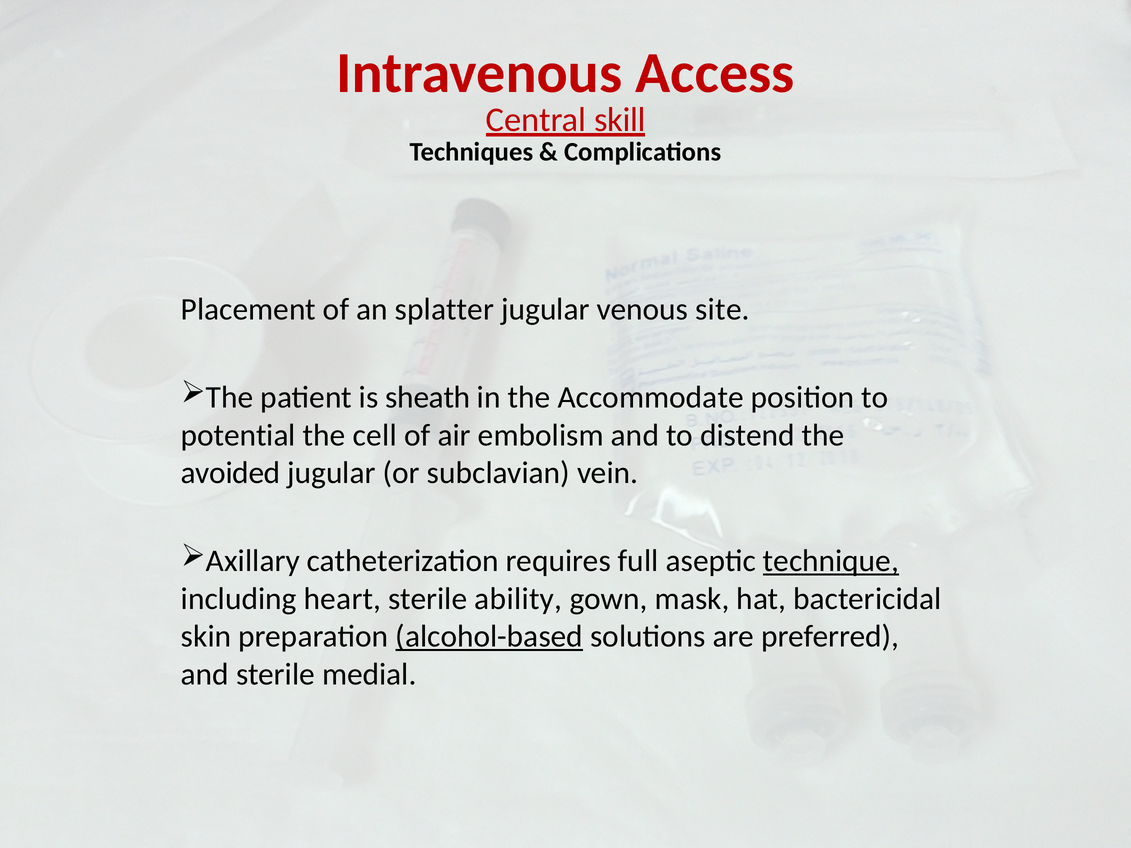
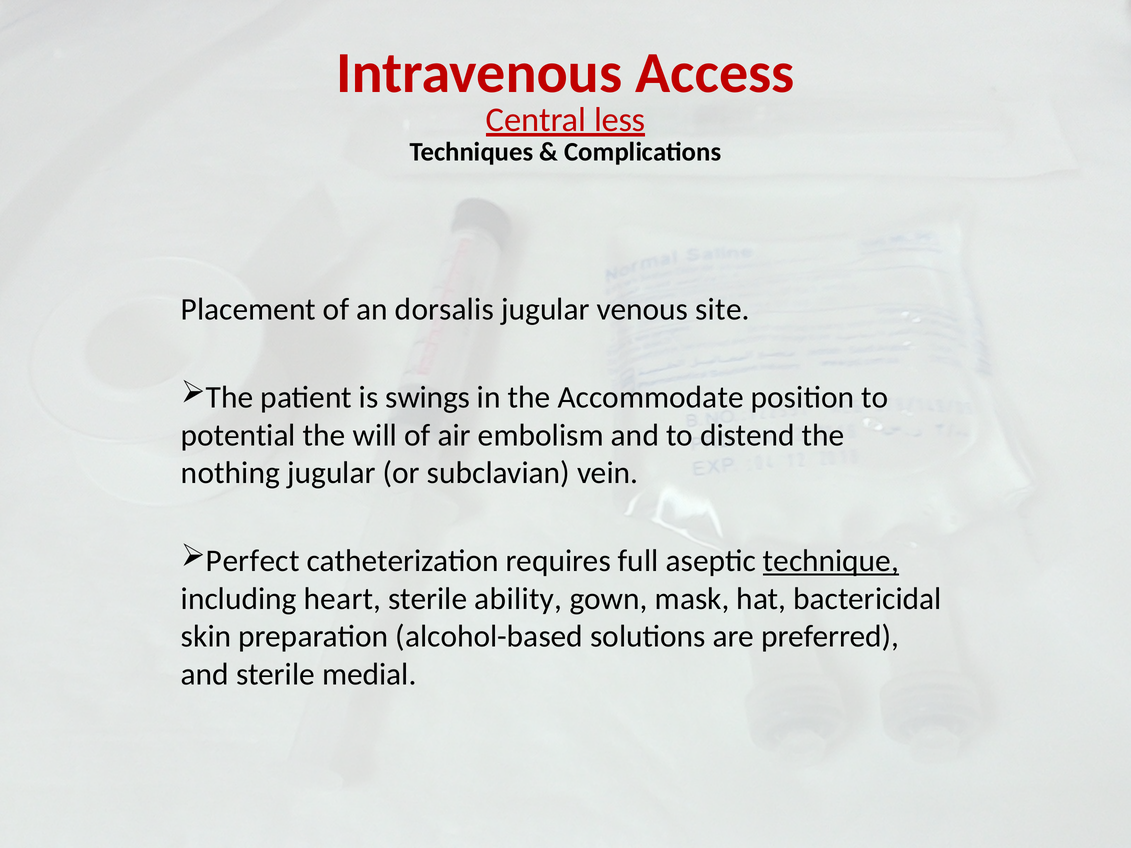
skill: skill -> less
splatter: splatter -> dorsalis
sheath: sheath -> swings
cell: cell -> will
avoided: avoided -> nothing
Axillary: Axillary -> Perfect
alcohol-based underline: present -> none
